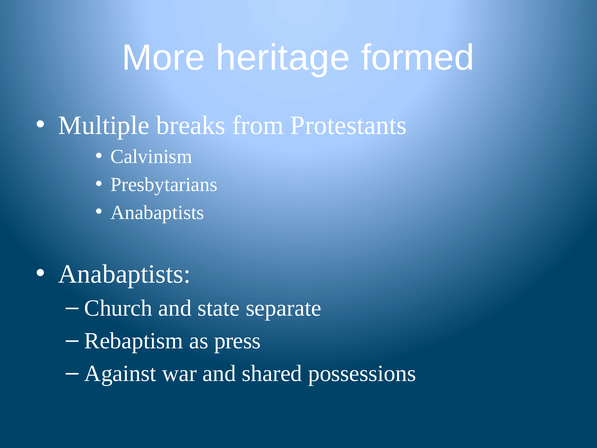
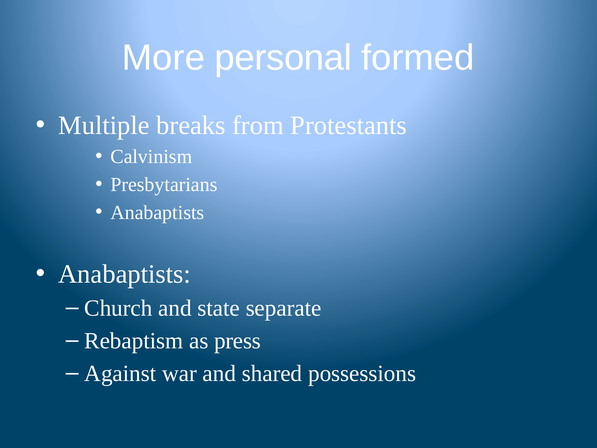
heritage: heritage -> personal
